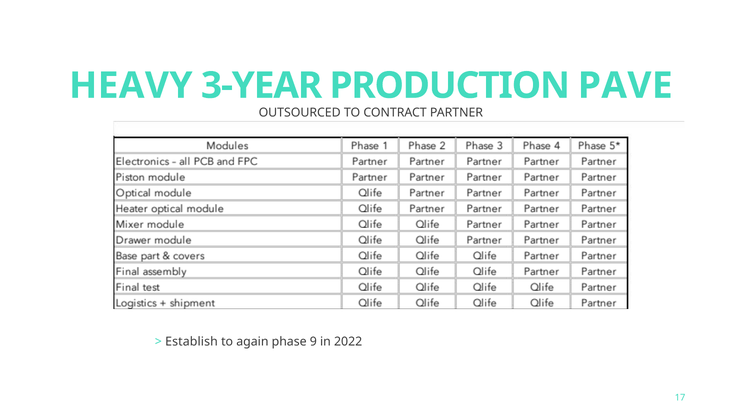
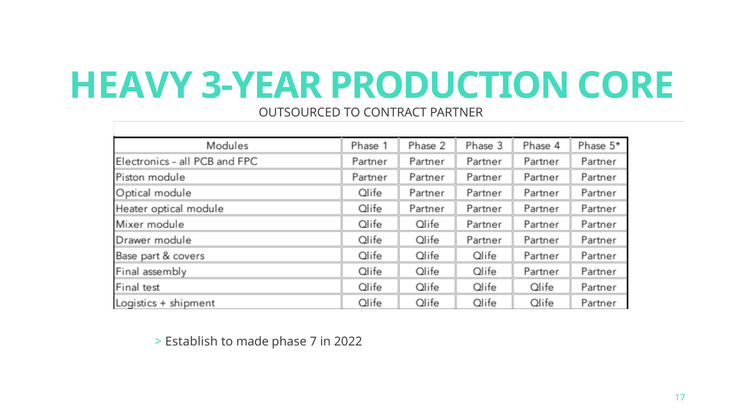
PAVE: PAVE -> CORE
again: again -> made
9: 9 -> 7
